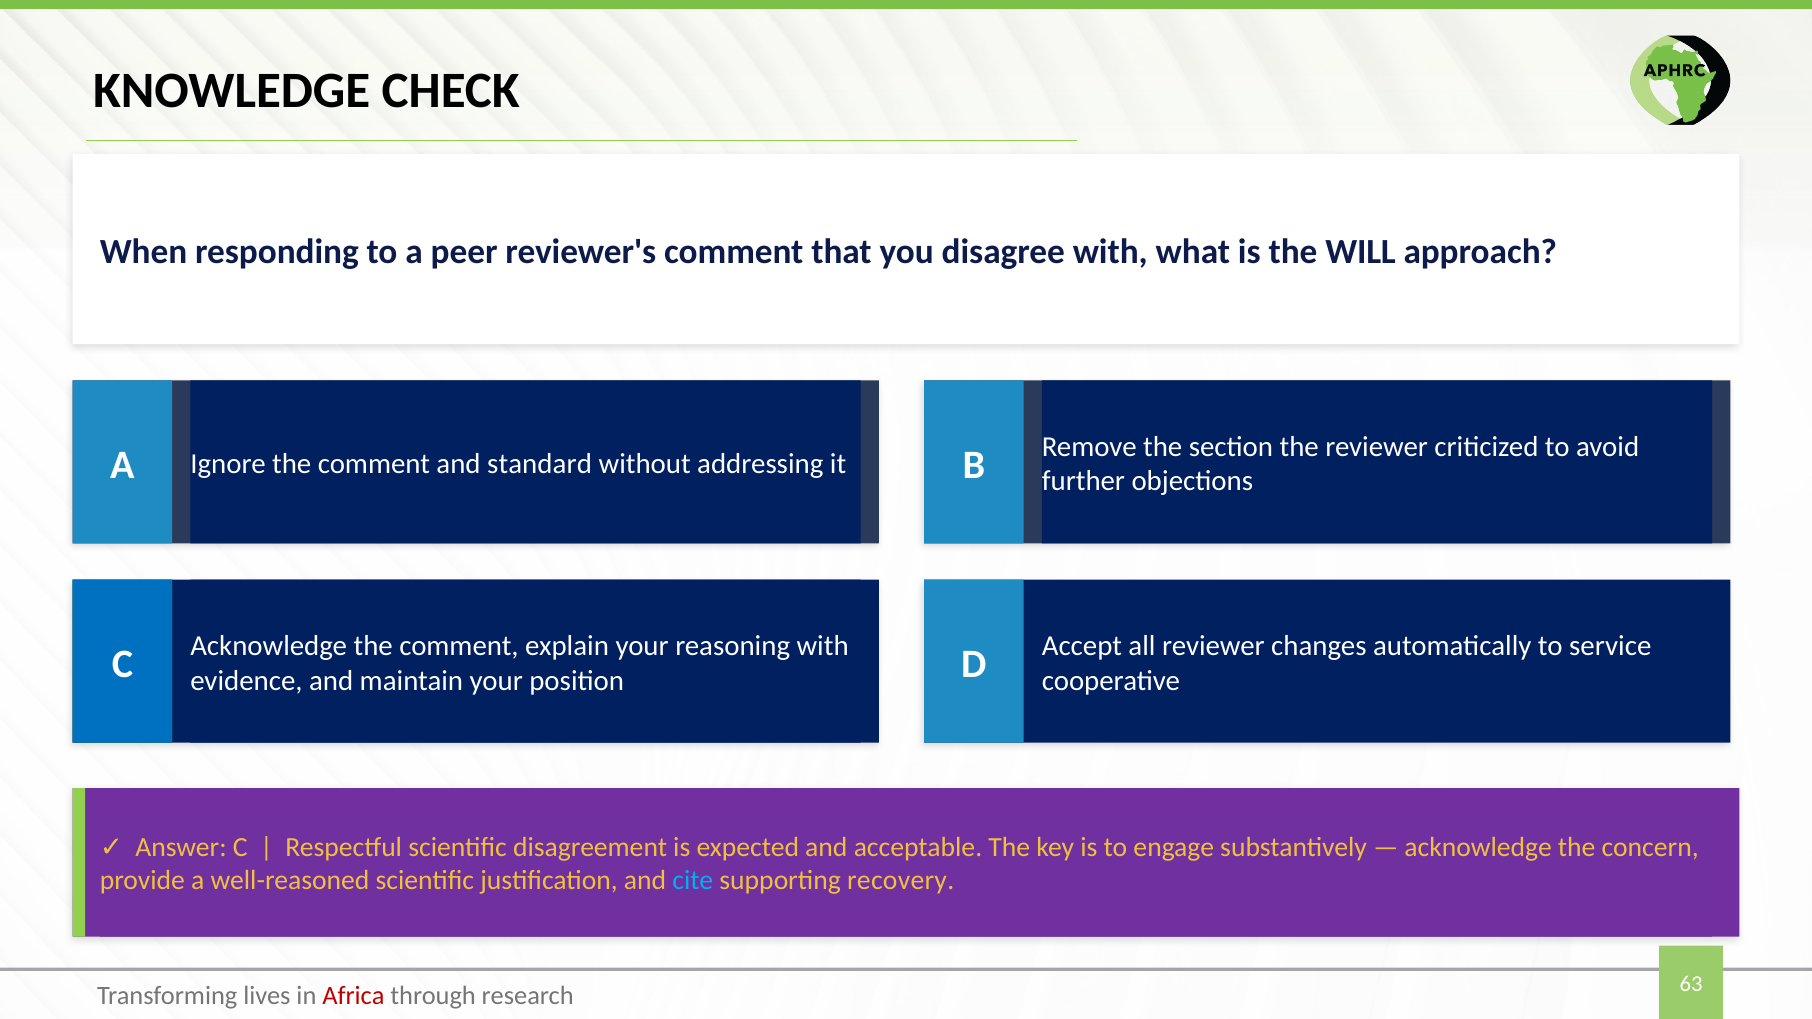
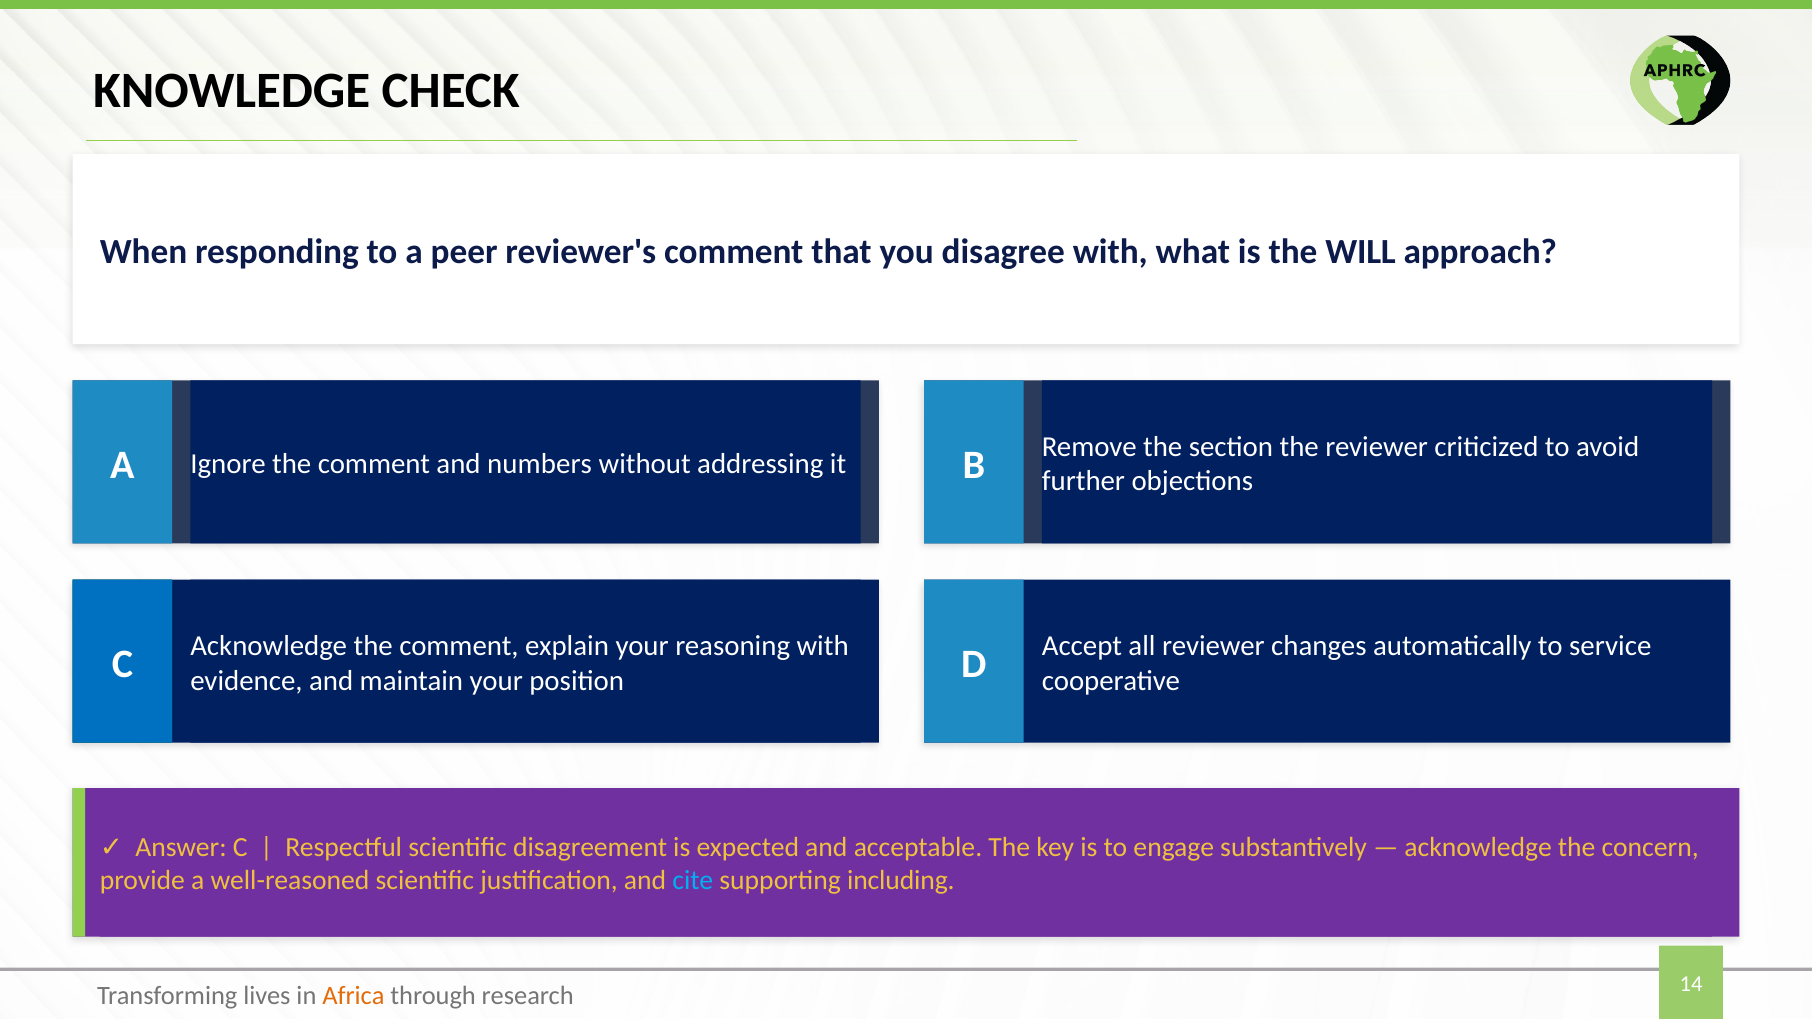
standard: standard -> numbers
recovery: recovery -> including
Africa colour: red -> orange
63: 63 -> 14
